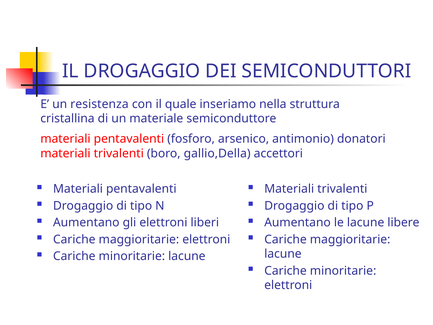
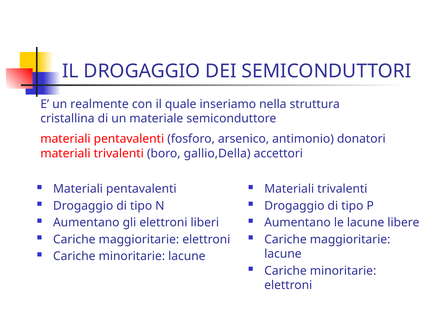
resistenza: resistenza -> realmente
